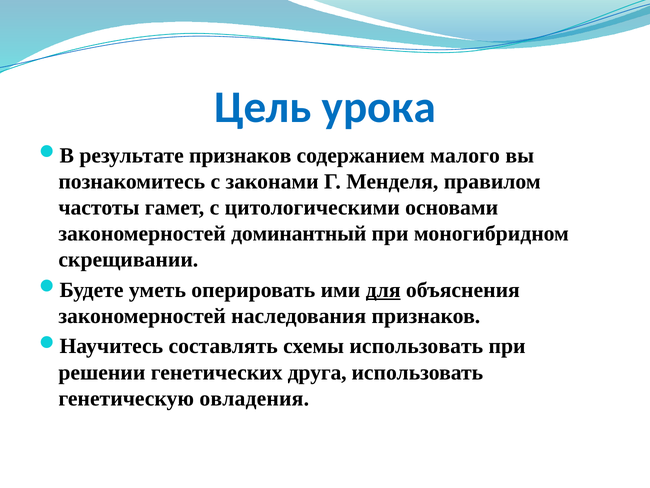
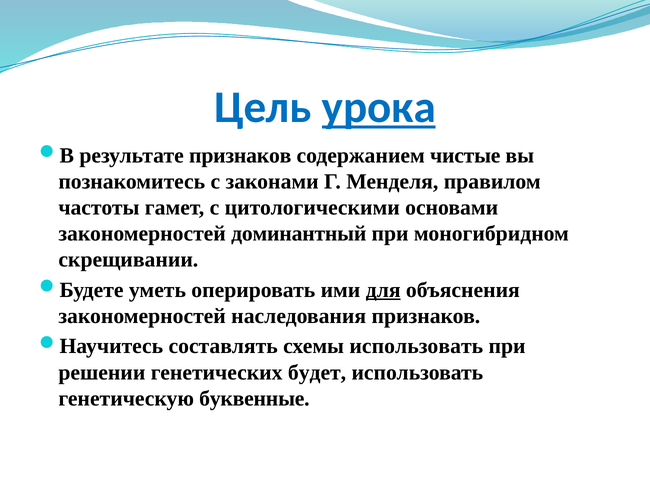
урока underline: none -> present
малого: малого -> чистые
друга: друга -> будет
овладения: овладения -> буквенные
